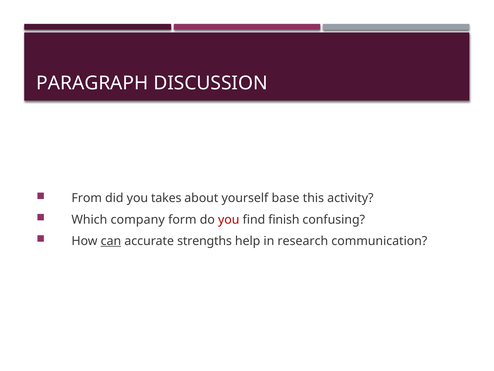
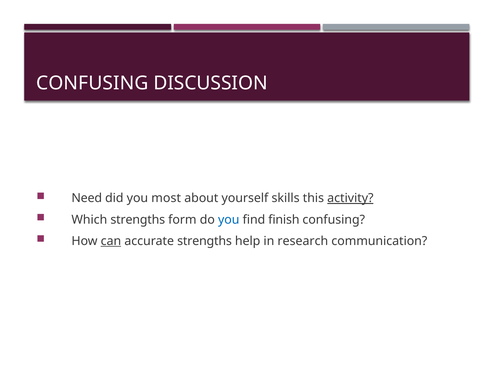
PARAGRAPH at (92, 83): PARAGRAPH -> CONFUSING
From: From -> Need
takes: takes -> most
base: base -> skills
activity underline: none -> present
Which company: company -> strengths
you at (229, 219) colour: red -> blue
